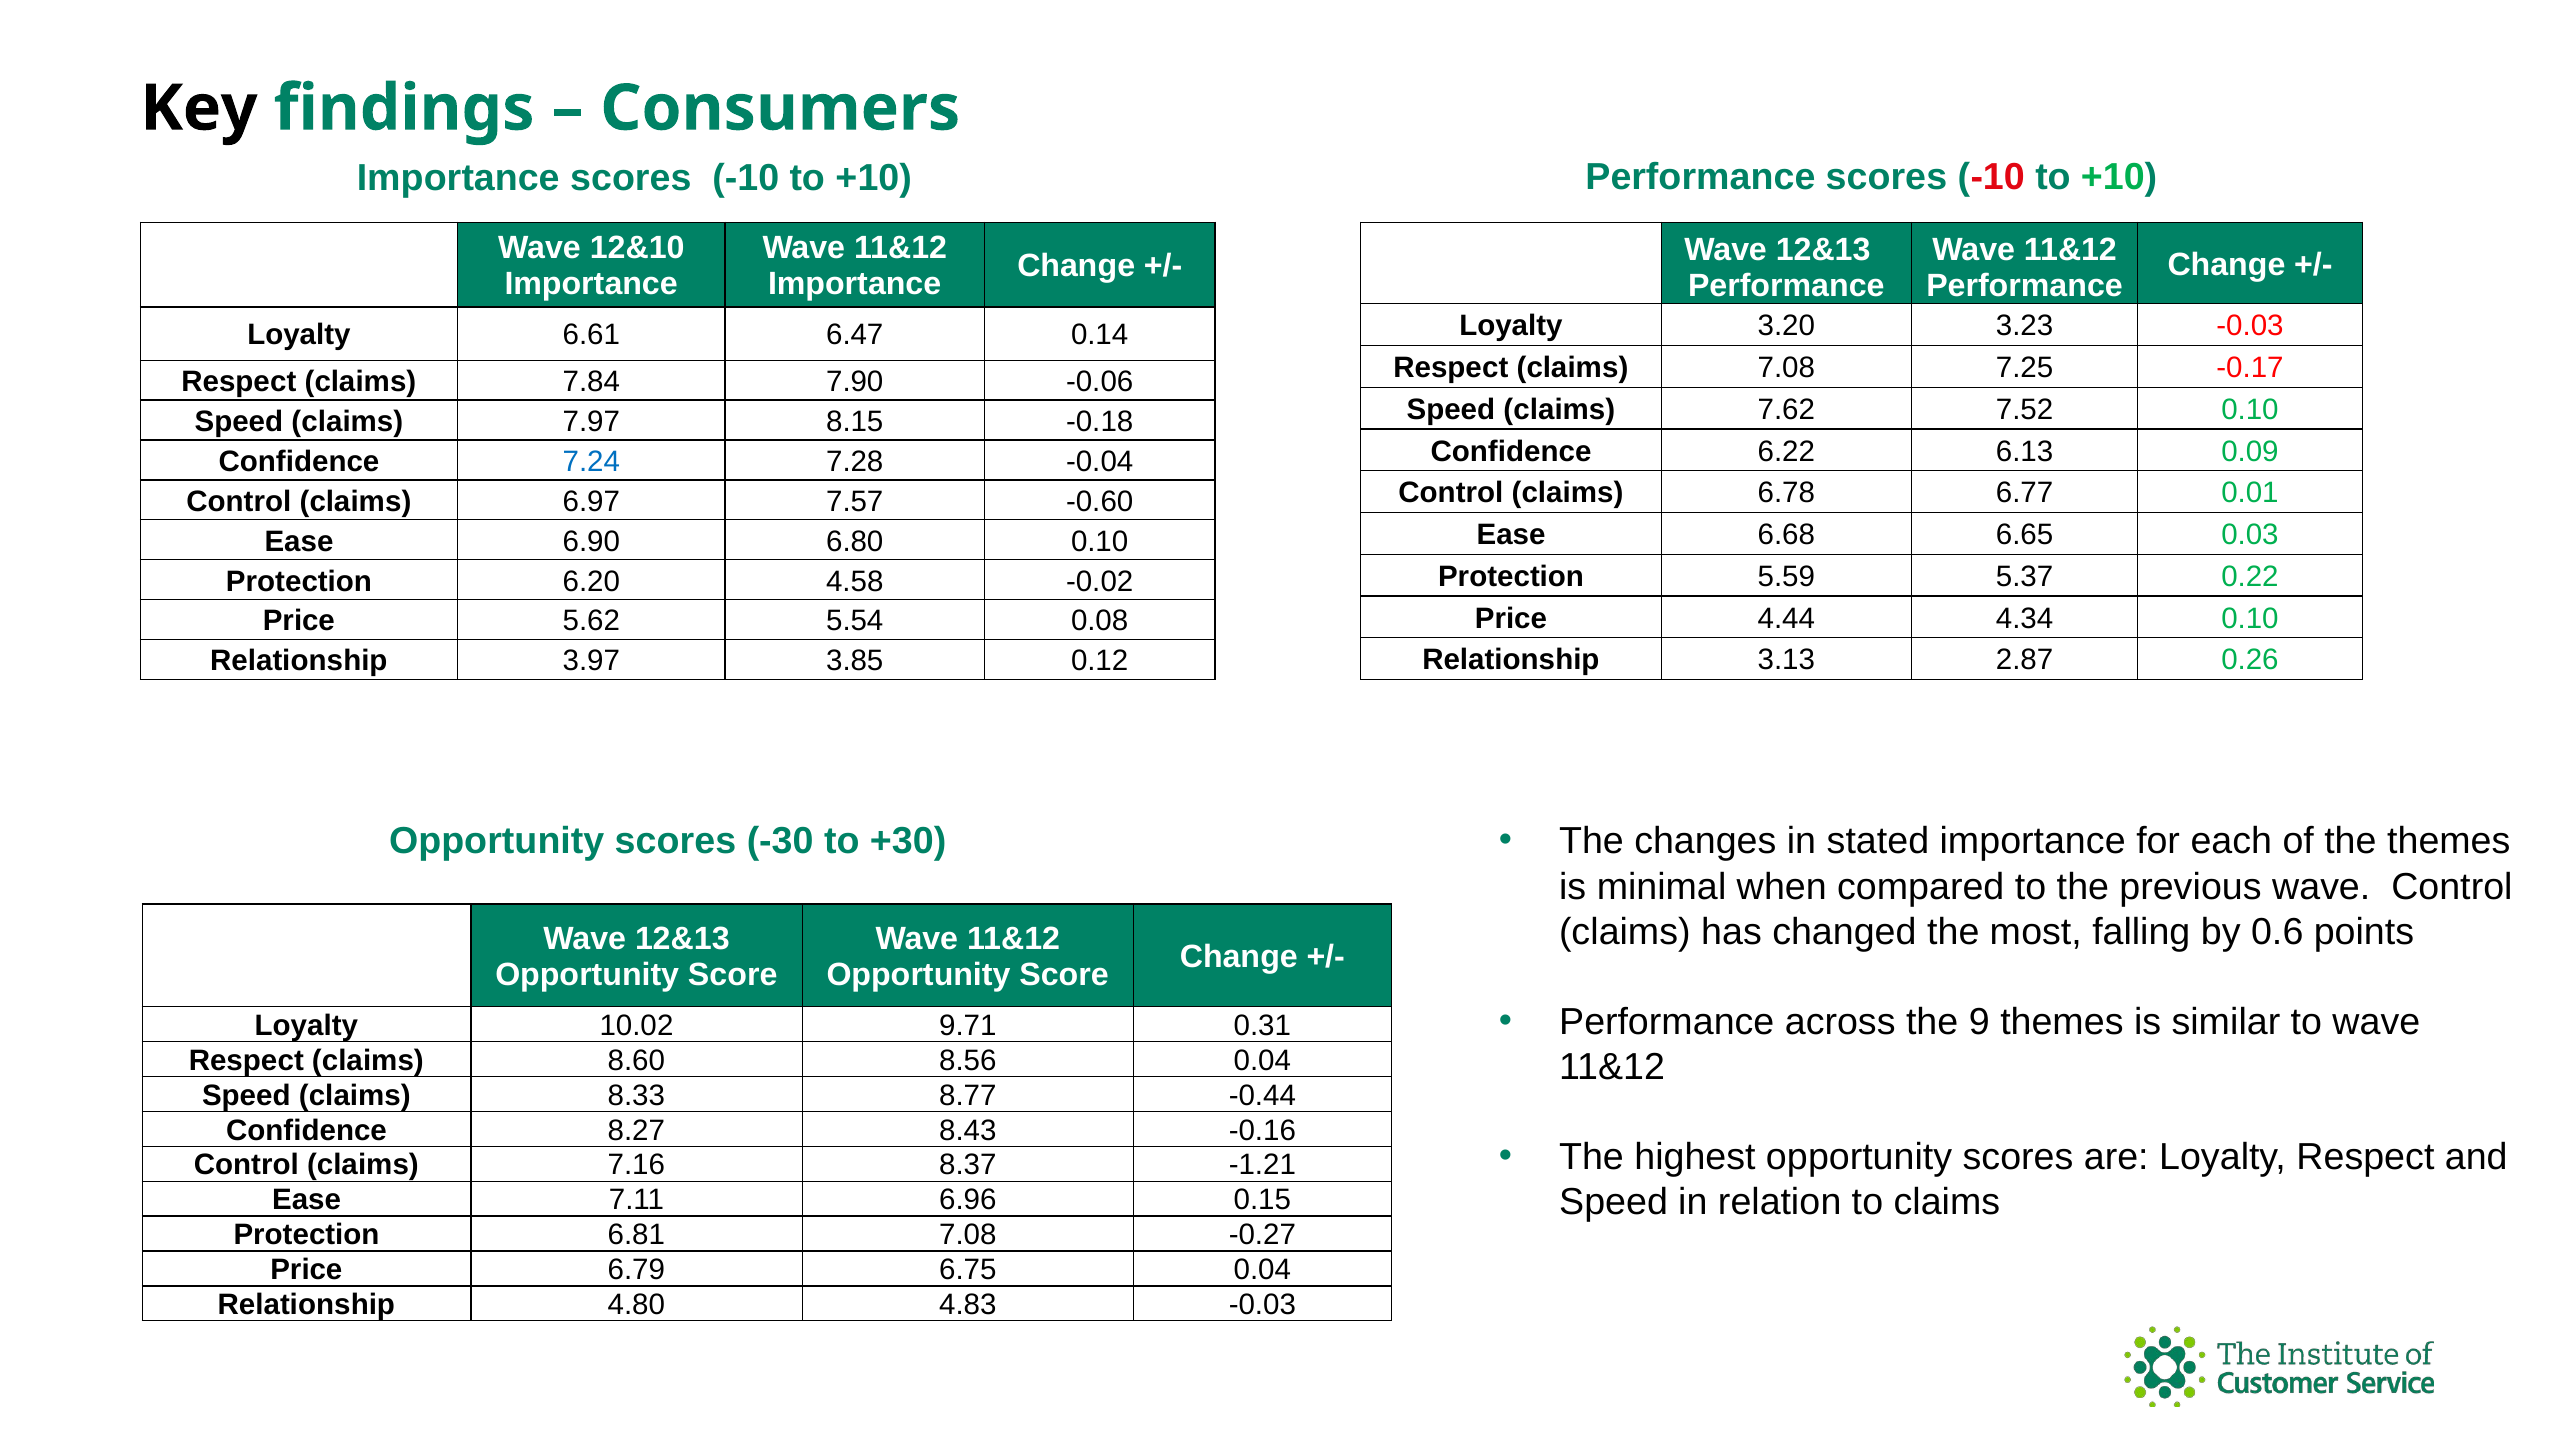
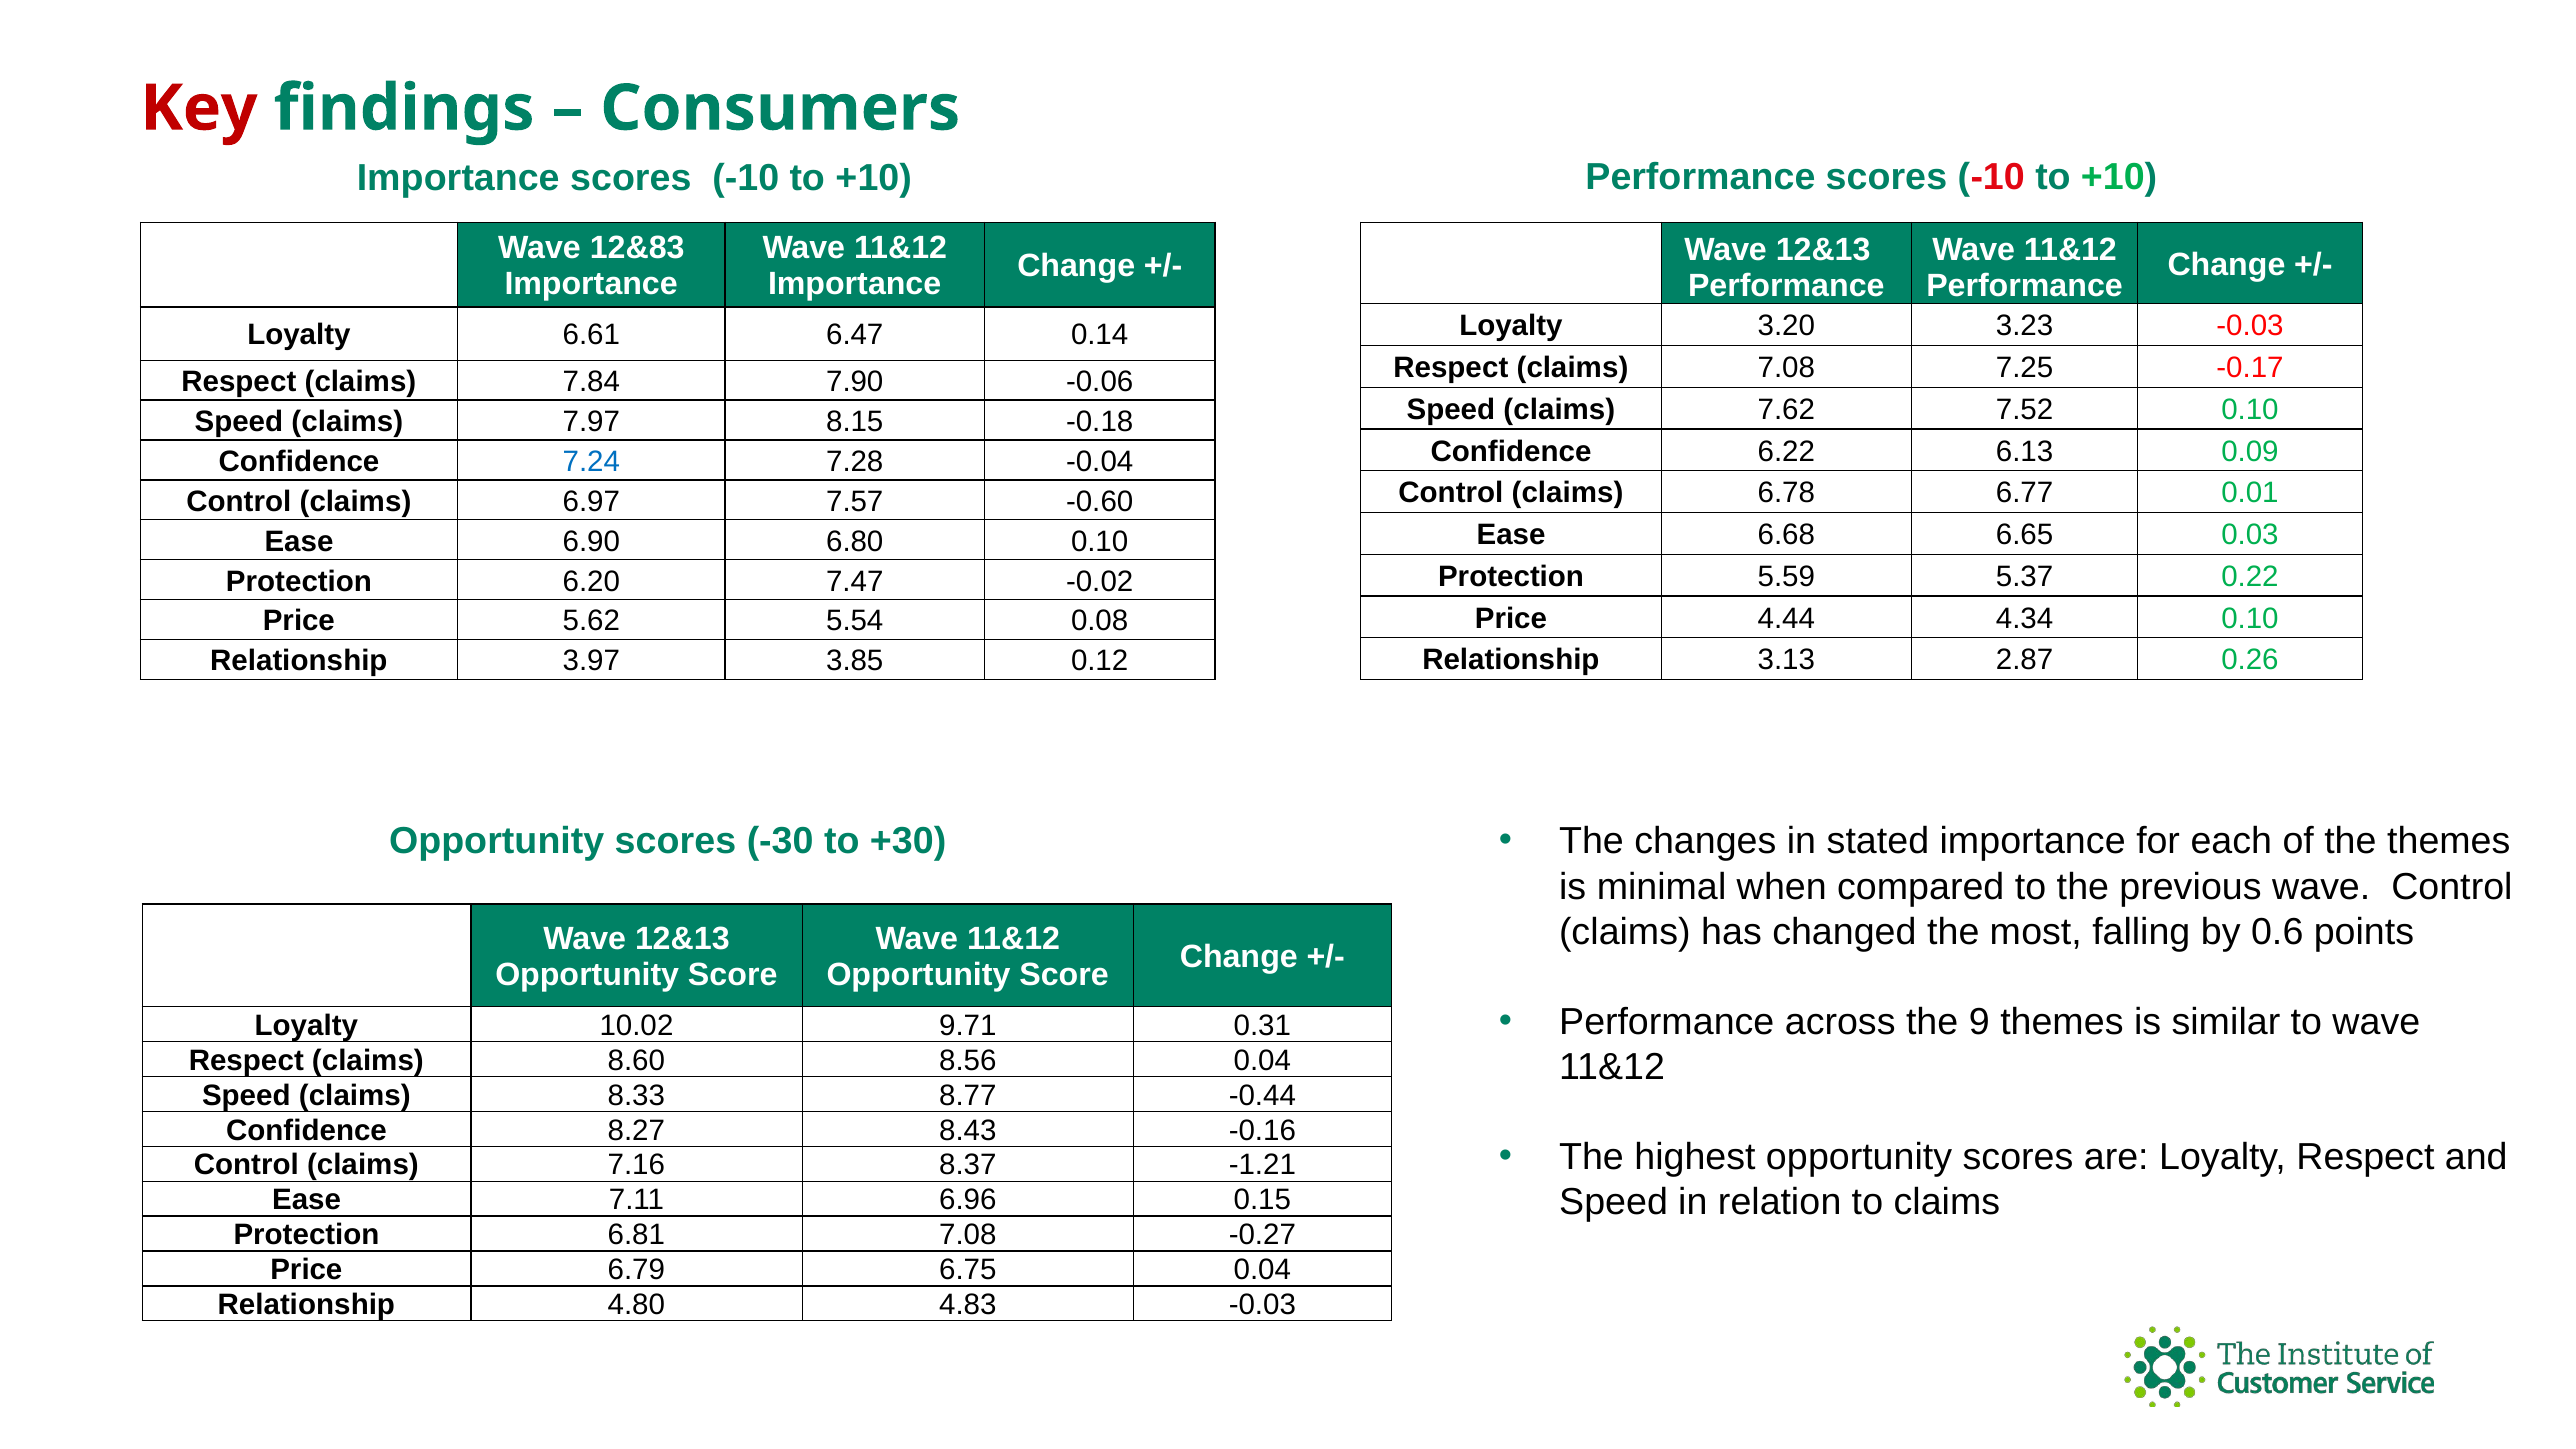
Key colour: black -> red
12&10: 12&10 -> 12&83
4.58: 4.58 -> 7.47
